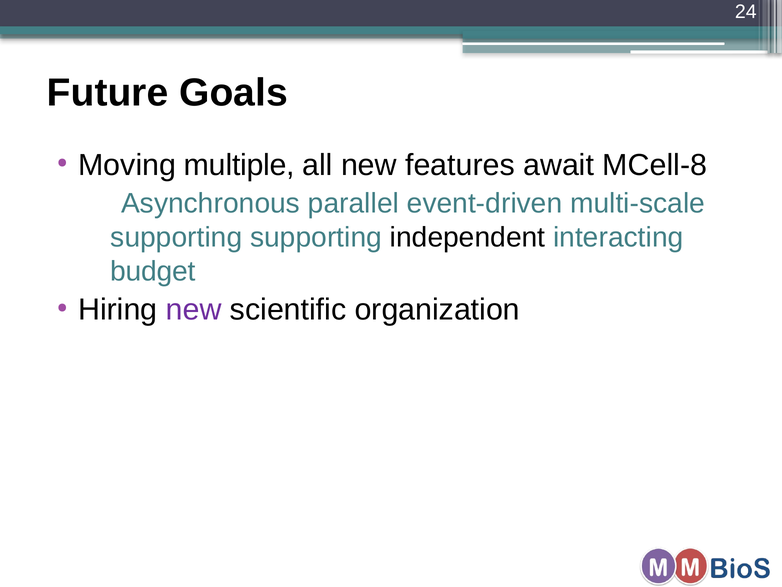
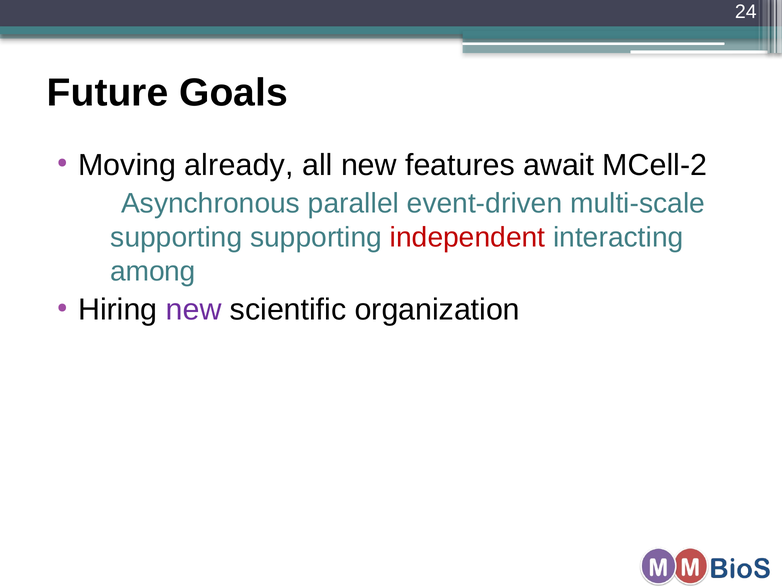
multiple: multiple -> already
MCell-8: MCell-8 -> MCell-2
independent colour: black -> red
budget: budget -> among
